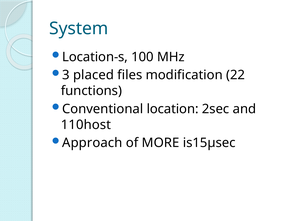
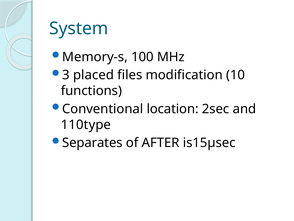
Location-s: Location-s -> Memory-s
22: 22 -> 10
110host: 110host -> 110type
Approach: Approach -> Separates
MORE: MORE -> AFTER
